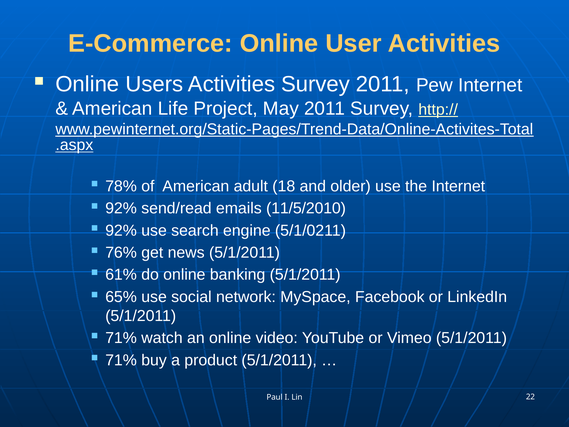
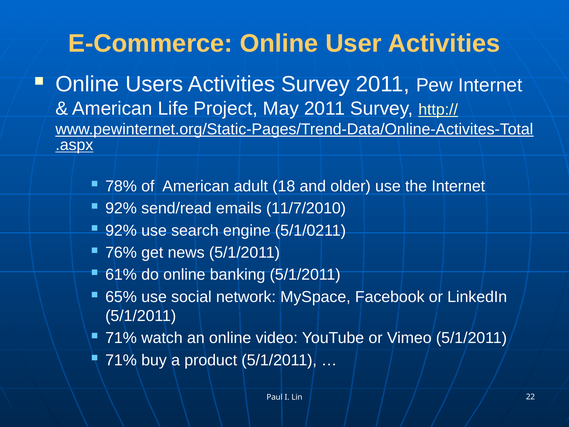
11/5/2010: 11/5/2010 -> 11/7/2010
